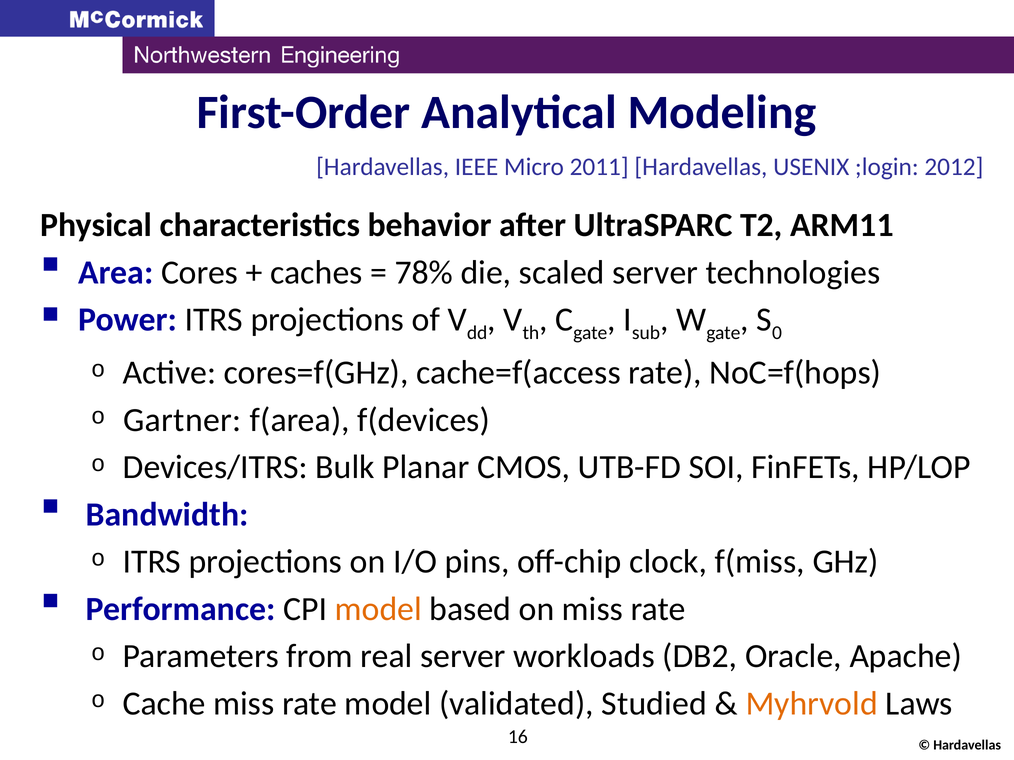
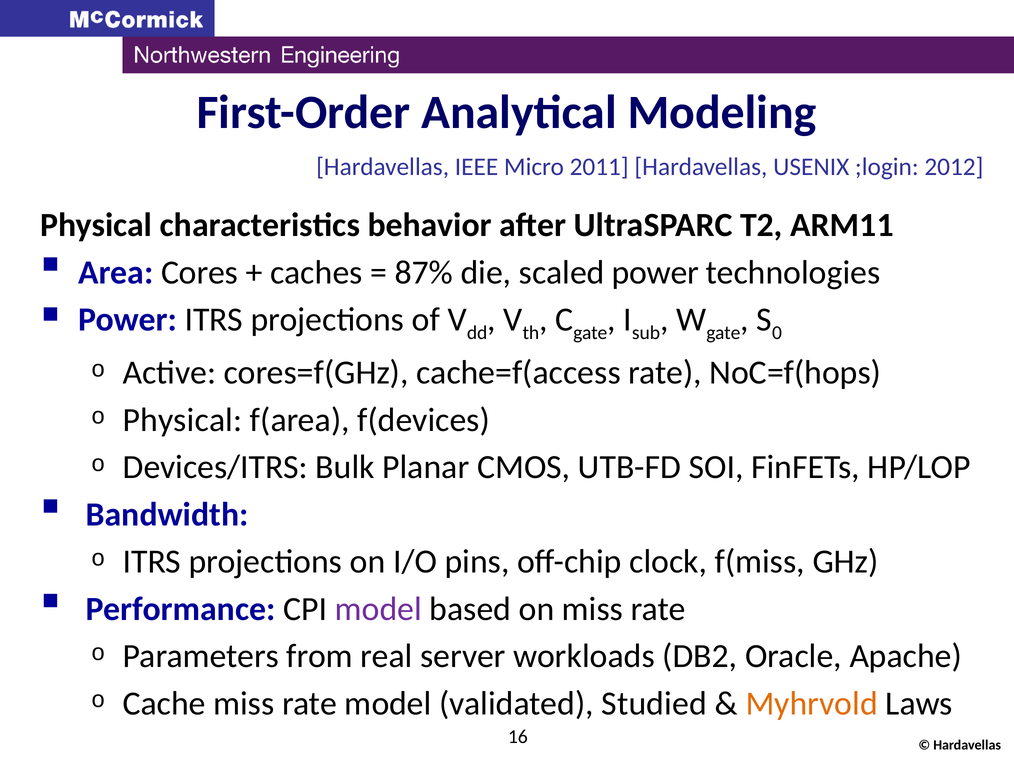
78%: 78% -> 87%
scaled server: server -> power
Gartner at (182, 420): Gartner -> Physical
model at (378, 609) colour: orange -> purple
